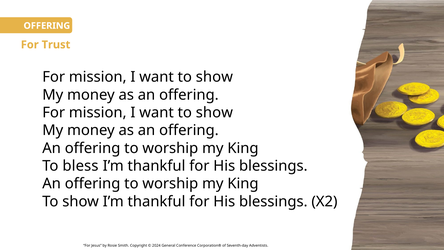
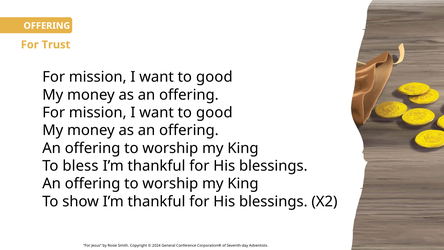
show at (214, 77): show -> good
show at (214, 113): show -> good
